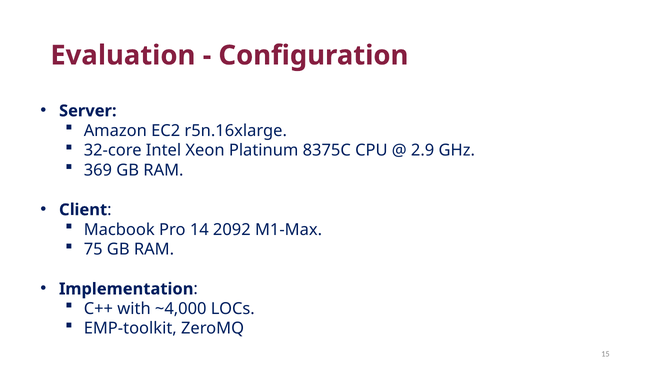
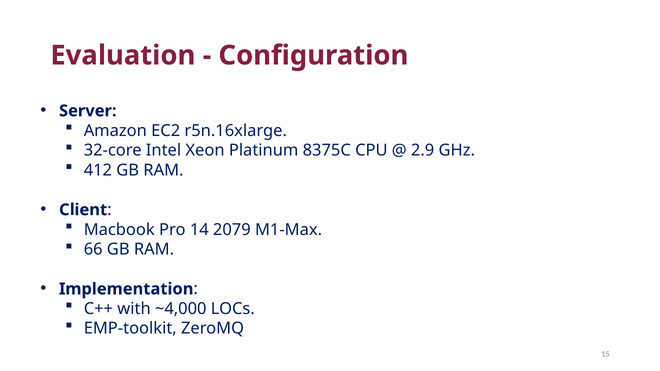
369: 369 -> 412
2092: 2092 -> 2079
75: 75 -> 66
